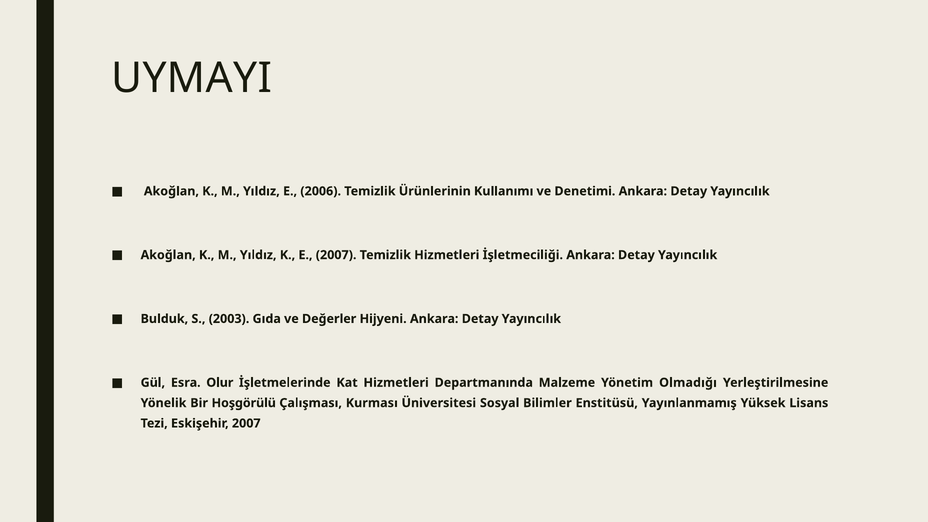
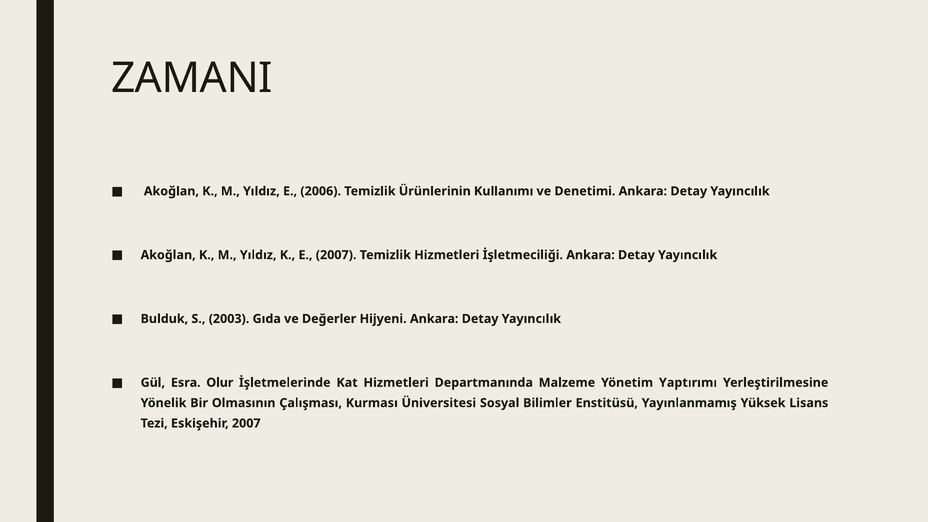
UYMAYI: UYMAYI -> ZAMANI
Olmadığı: Olmadığı -> Yaptırımı
Hoşgörülü: Hoşgörülü -> Olmasının
